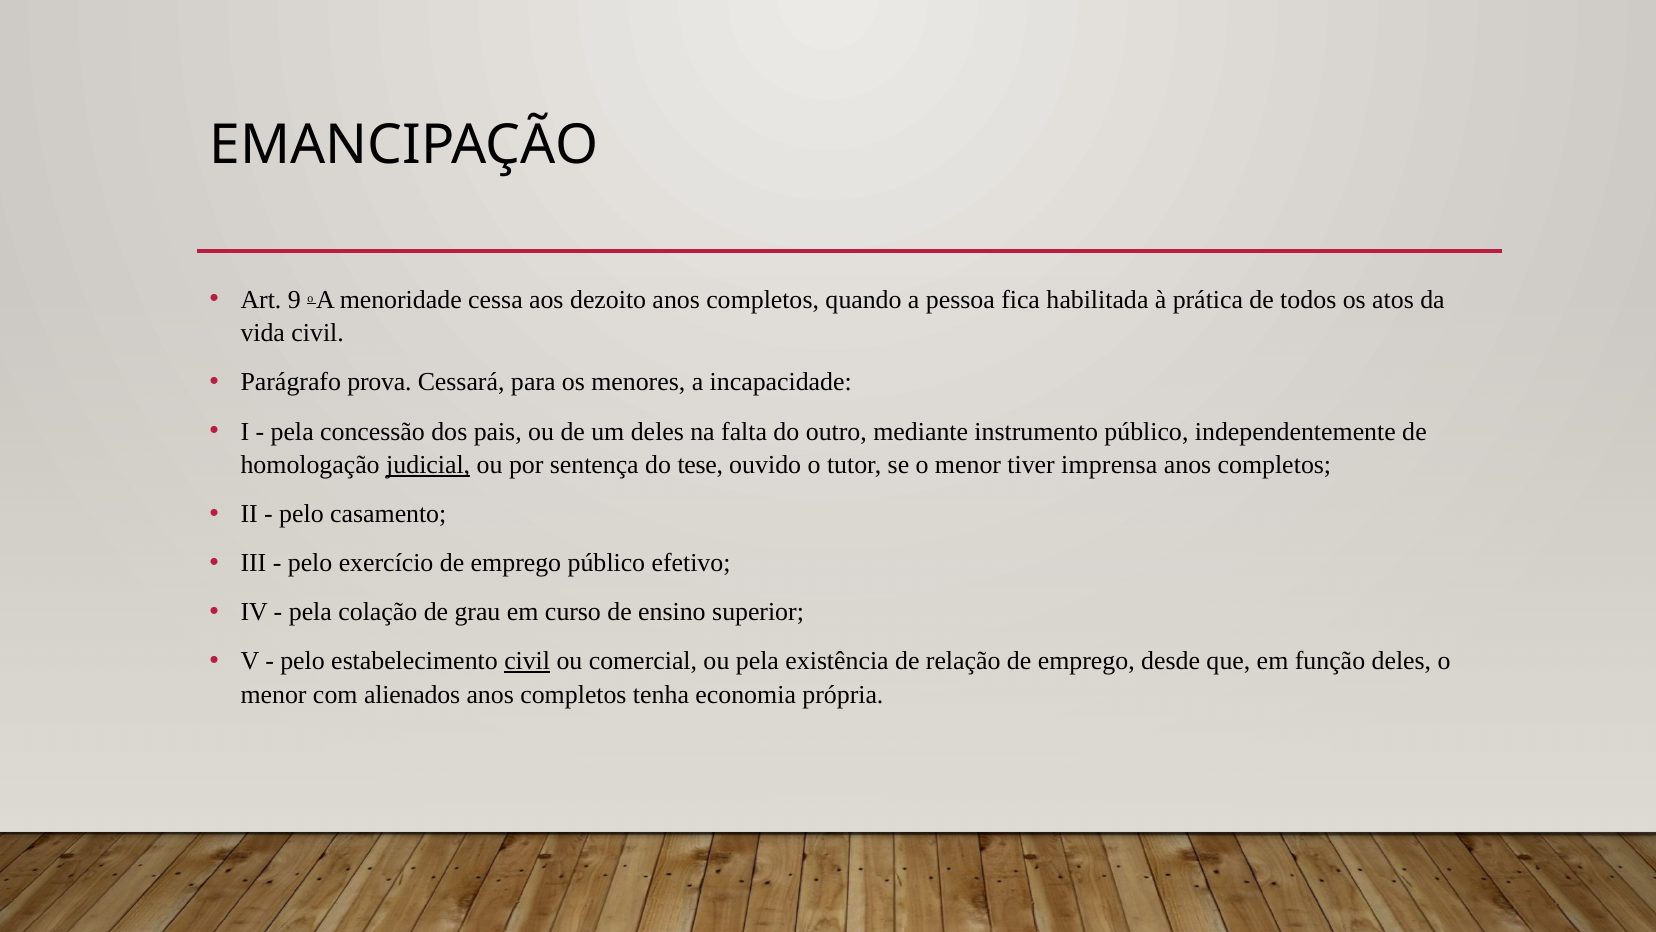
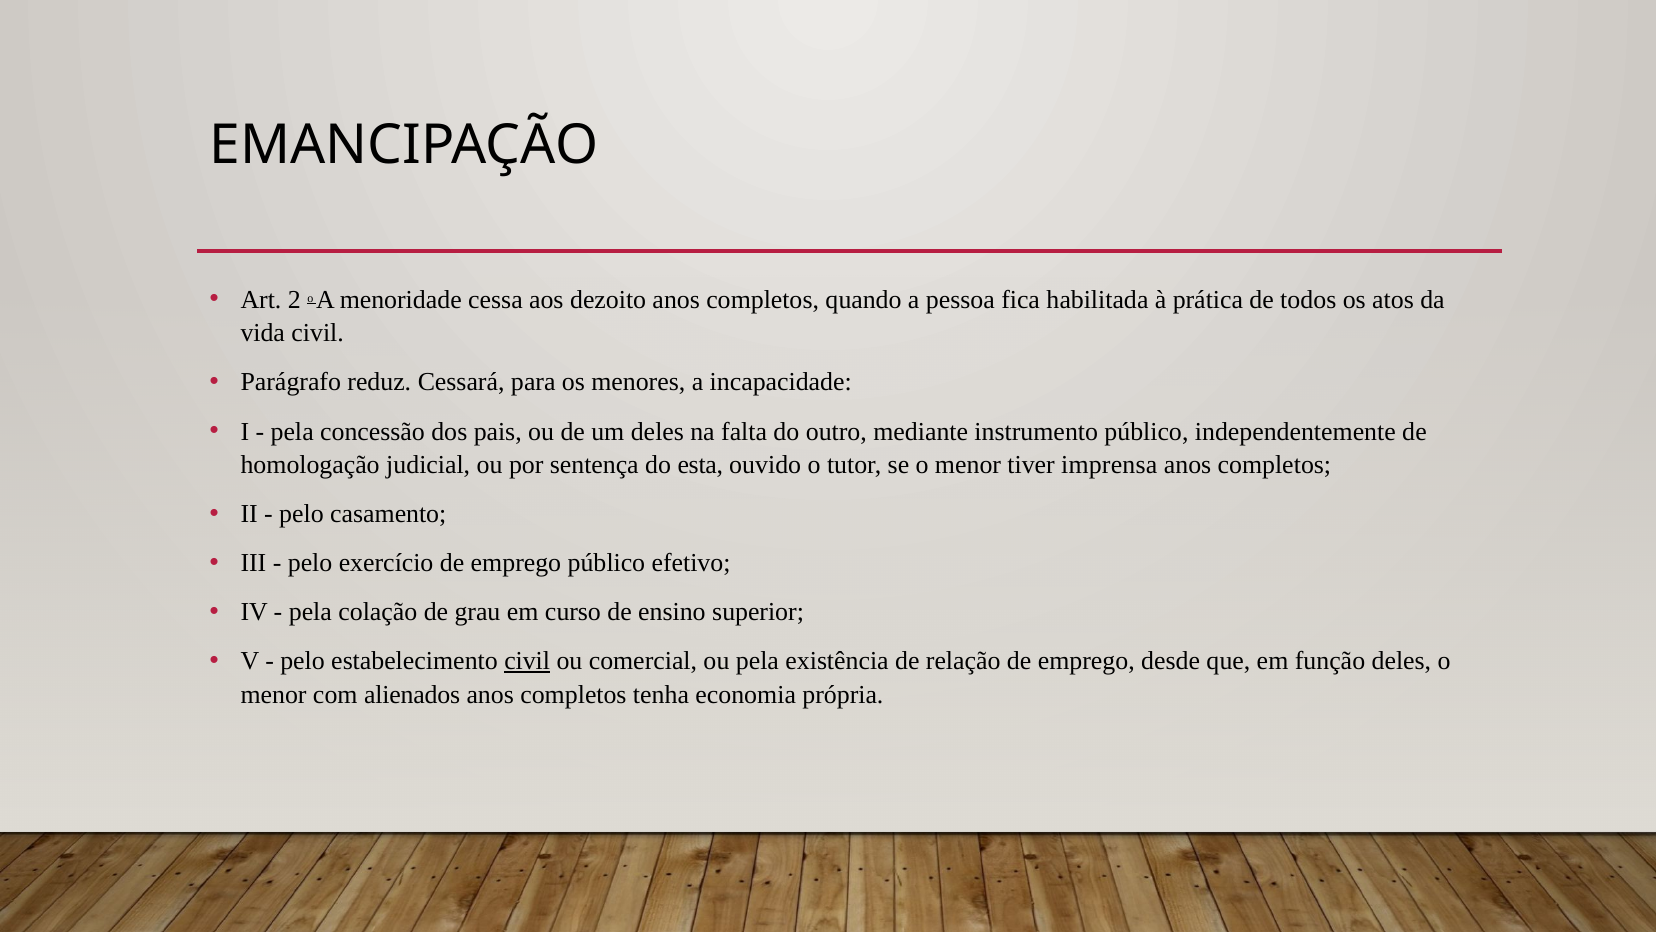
9: 9 -> 2
prova: prova -> reduz
judicial underline: present -> none
tese: tese -> esta
